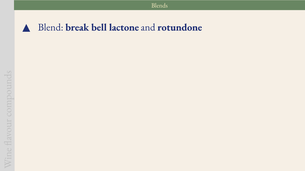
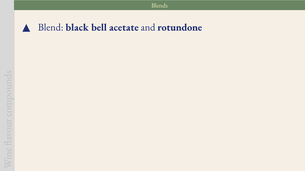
break: break -> black
lactone: lactone -> acetate
